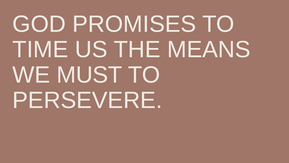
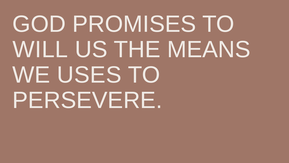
TIME: TIME -> WILL
MUST: MUST -> USES
